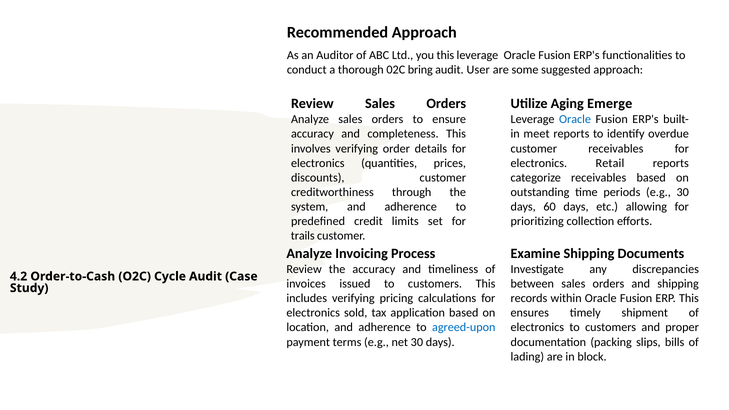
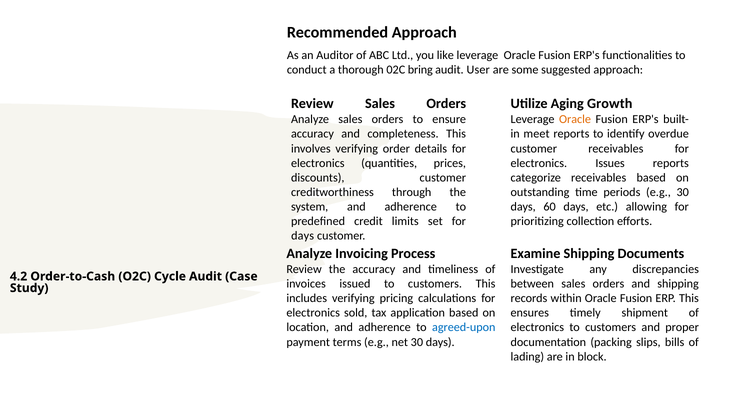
you this: this -> like
Emerge: Emerge -> Growth
Oracle at (575, 119) colour: blue -> orange
Retail: Retail -> Issues
trails at (303, 236): trails -> days
